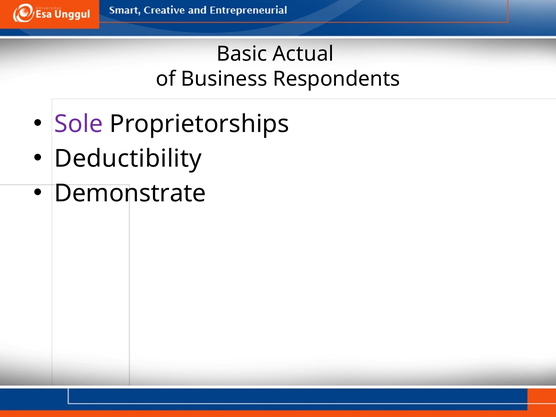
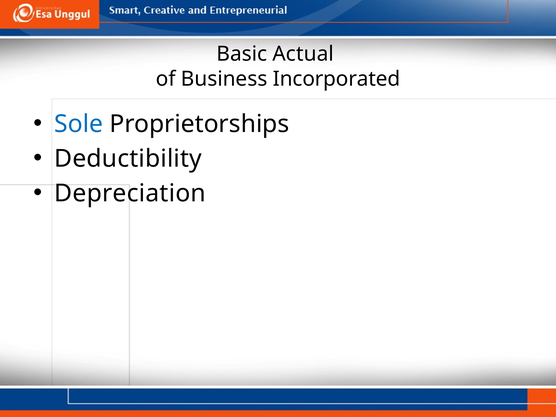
Respondents: Respondents -> Incorporated
Sole colour: purple -> blue
Demonstrate: Demonstrate -> Depreciation
